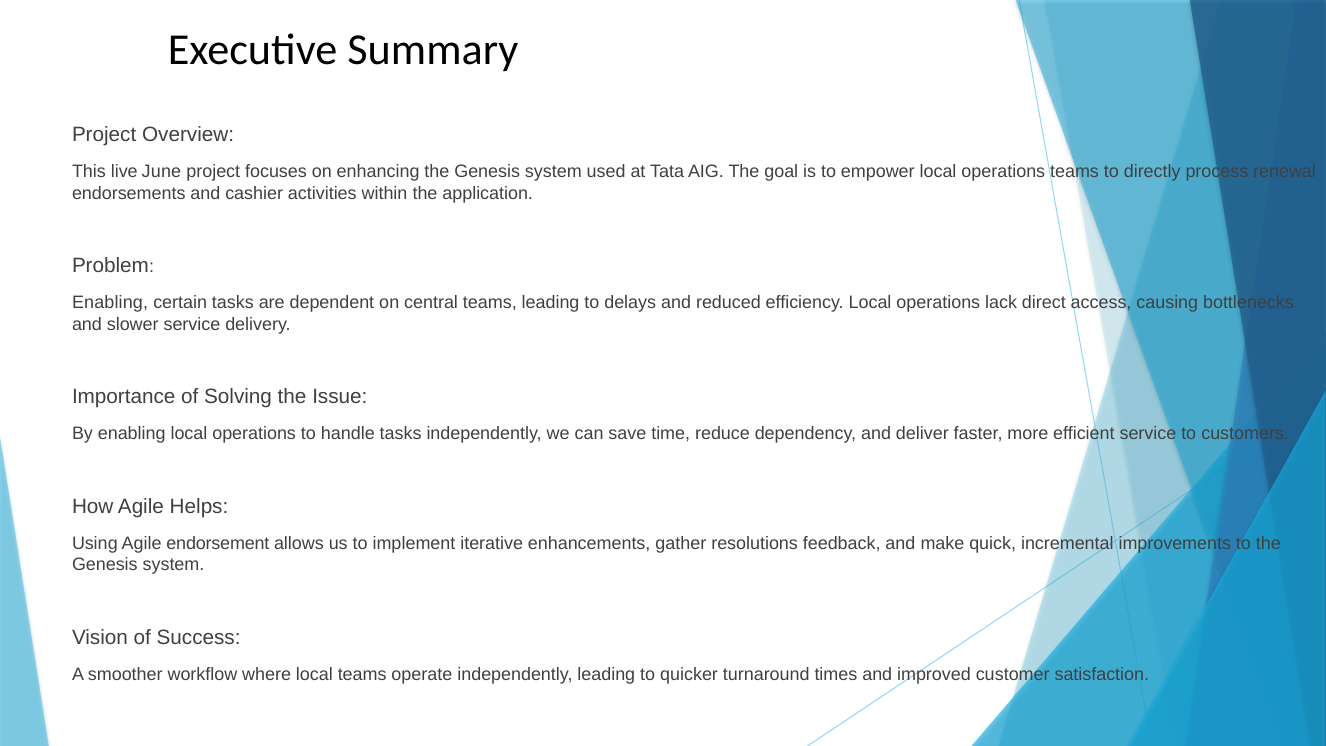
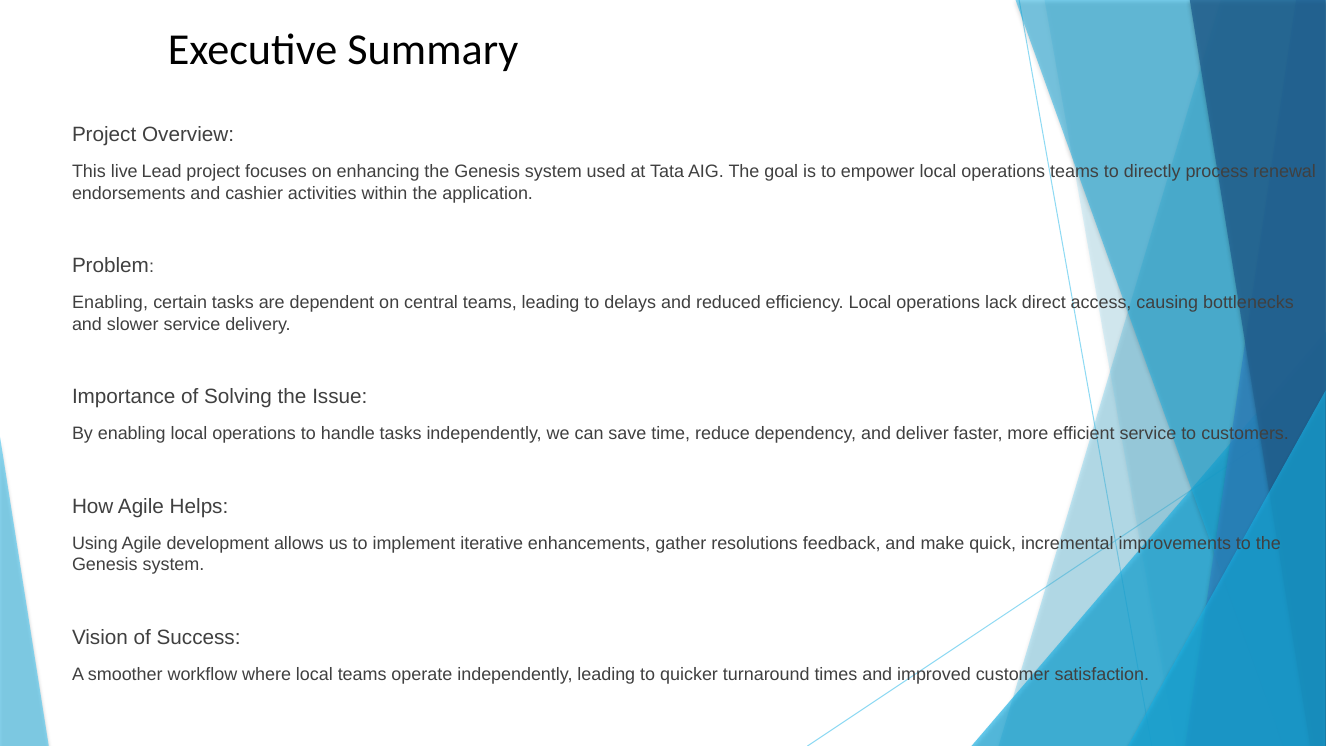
June: June -> Lead
endorsement: endorsement -> development
